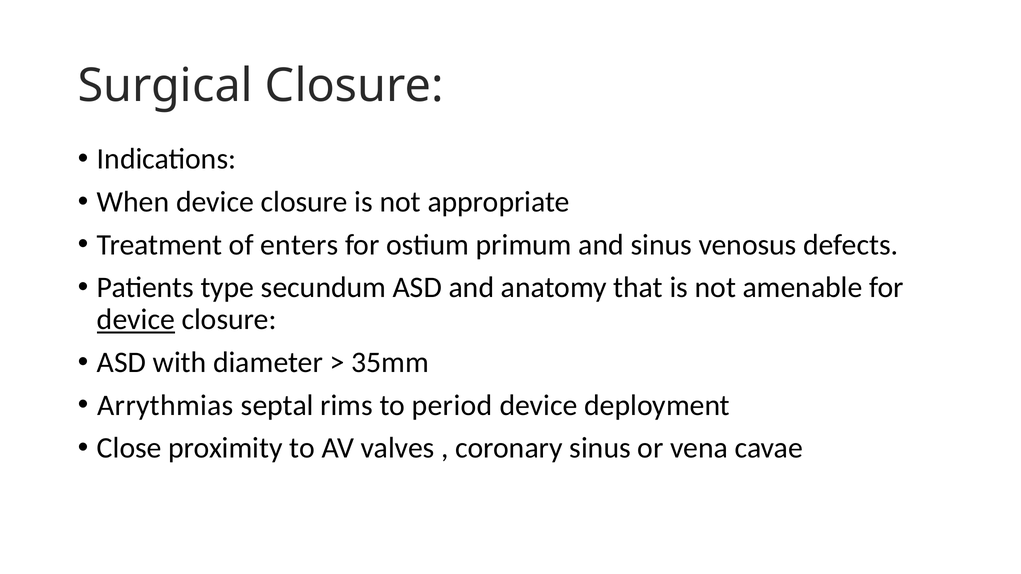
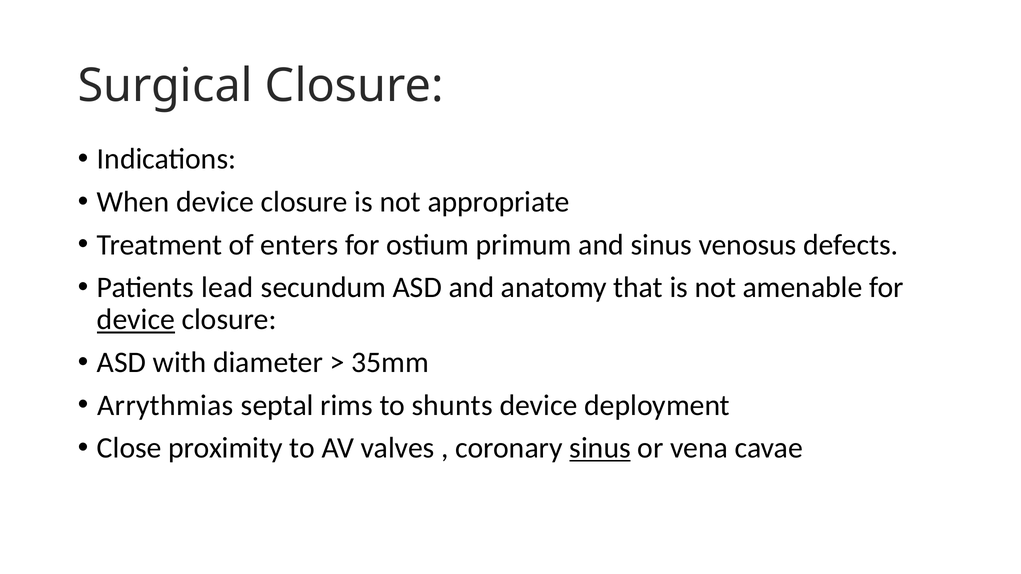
type: type -> lead
period: period -> shunts
sinus at (600, 448) underline: none -> present
